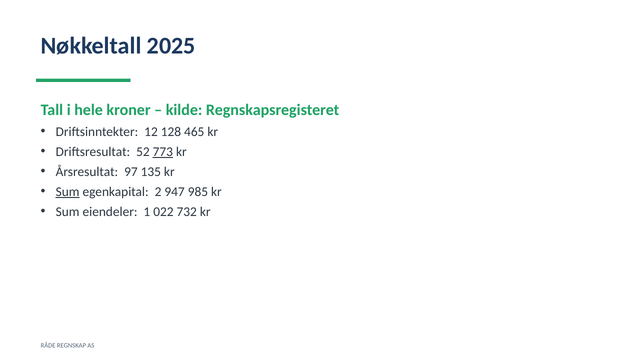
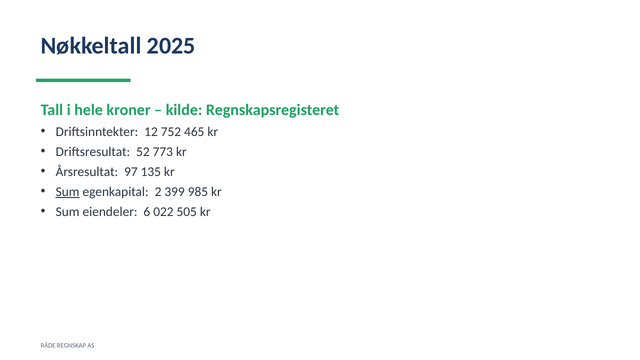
128: 128 -> 752
773 underline: present -> none
947: 947 -> 399
1: 1 -> 6
732: 732 -> 505
